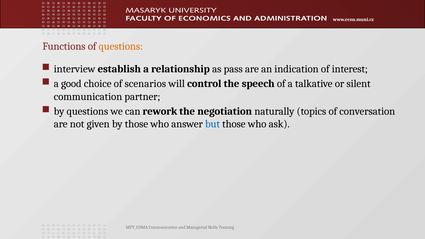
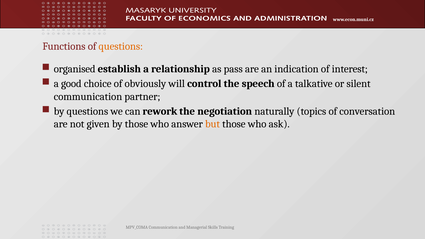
interview: interview -> organised
scenarios: scenarios -> obviously
but colour: blue -> orange
